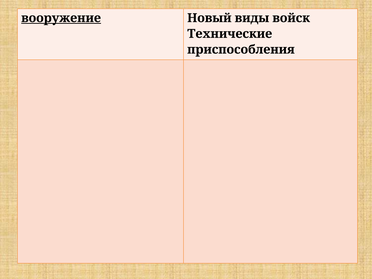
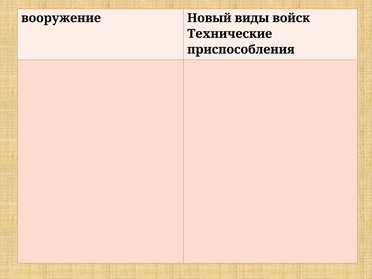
вооружение underline: present -> none
